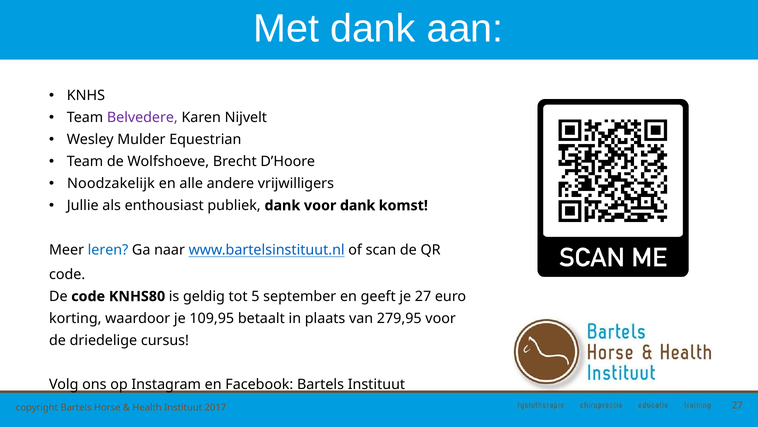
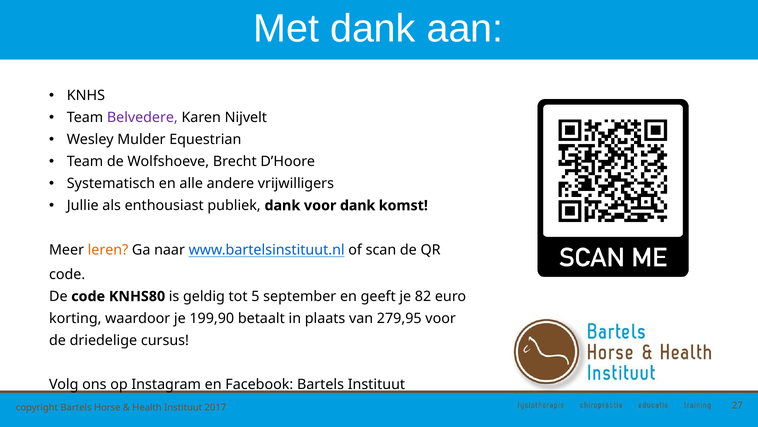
Noodzakelijk: Noodzakelijk -> Systematisch
leren colour: blue -> orange
je 27: 27 -> 82
109,95: 109,95 -> 199,90
